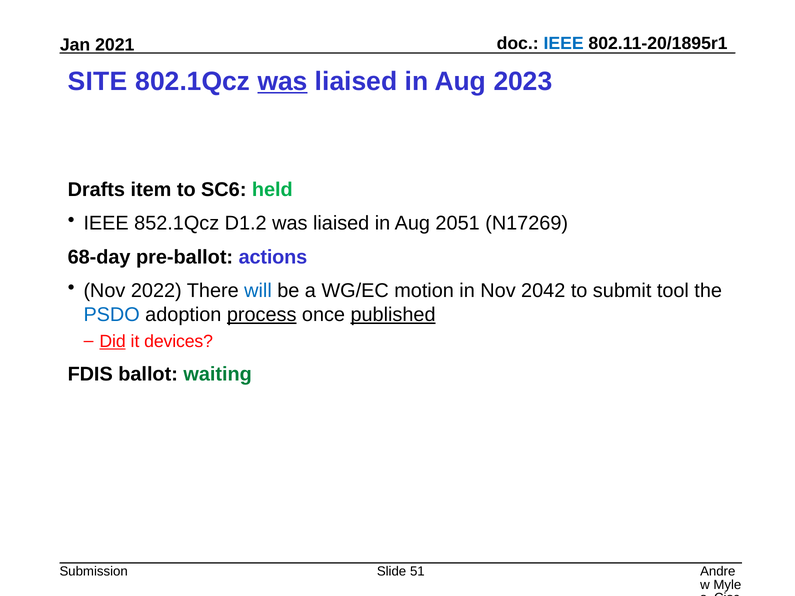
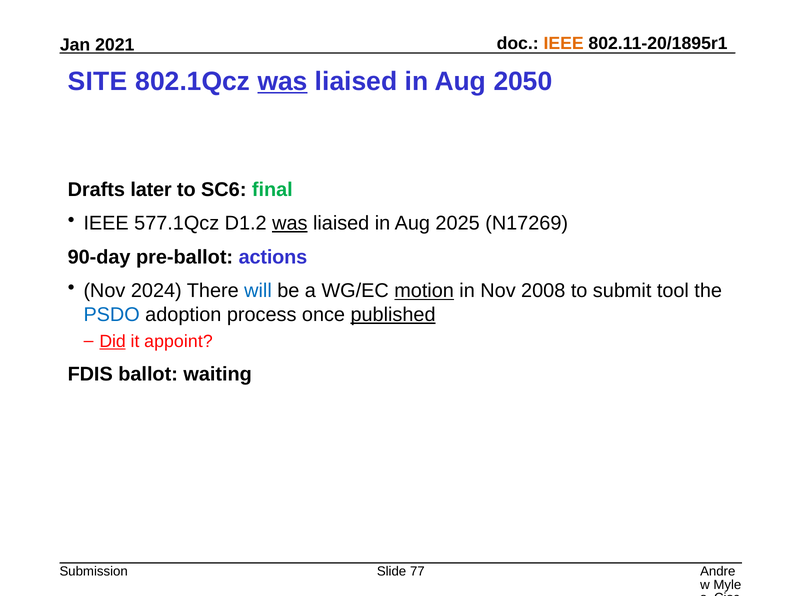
IEEE at (564, 44) colour: blue -> orange
2023: 2023 -> 2050
item: item -> later
held: held -> final
852.1Qcz: 852.1Qcz -> 577.1Qcz
was at (290, 223) underline: none -> present
2051: 2051 -> 2025
68-day: 68-day -> 90-day
2022: 2022 -> 2024
motion underline: none -> present
2042: 2042 -> 2008
process underline: present -> none
devices: devices -> appoint
waiting colour: green -> black
51: 51 -> 77
